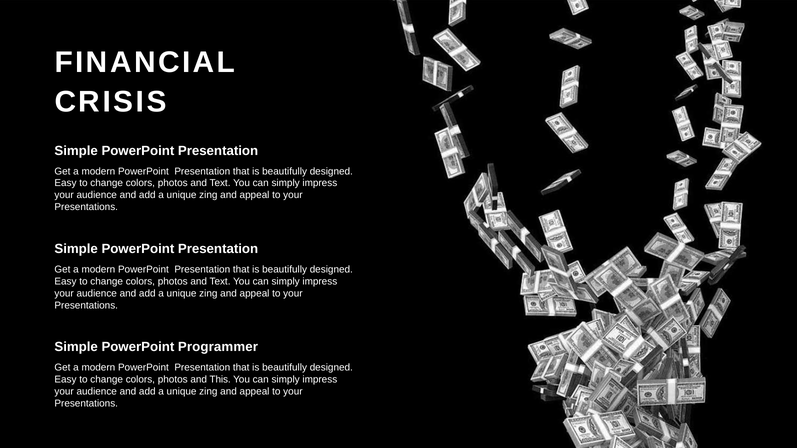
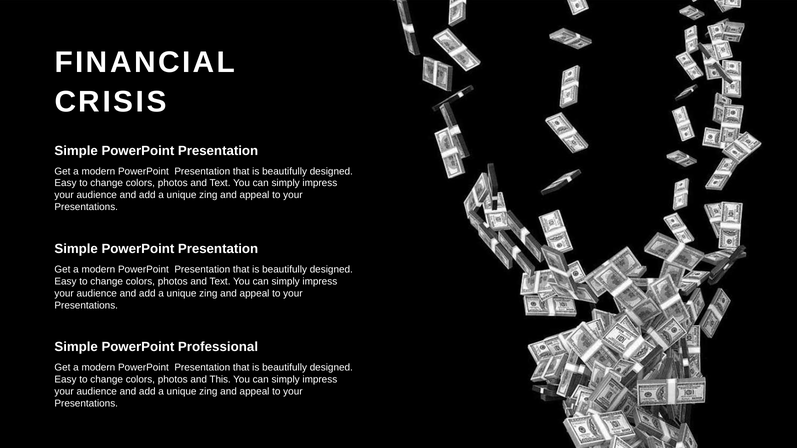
Programmer: Programmer -> Professional
